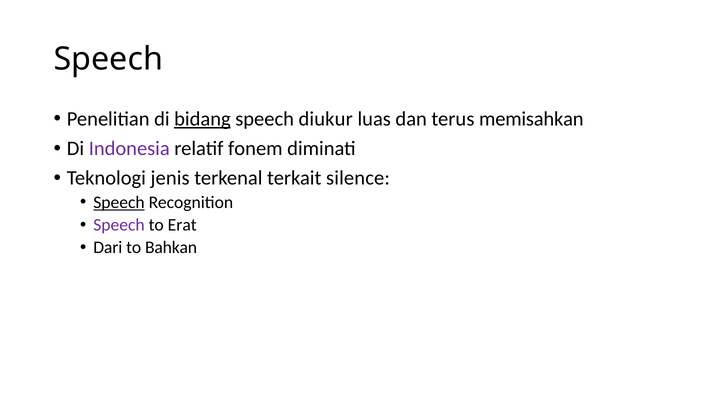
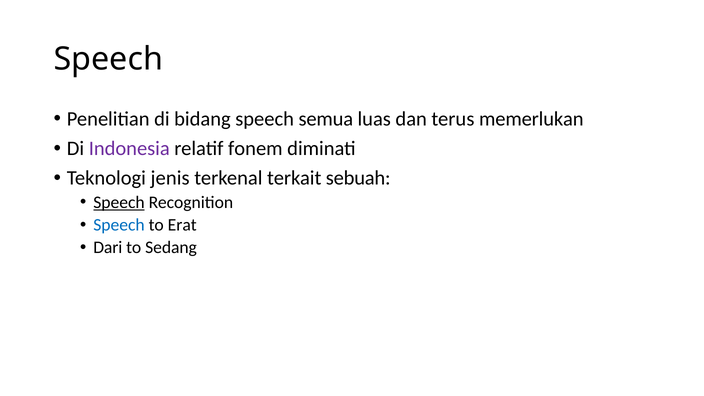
bidang underline: present -> none
diukur: diukur -> semua
memisahkan: memisahkan -> memerlukan
silence: silence -> sebuah
Speech at (119, 225) colour: purple -> blue
Bahkan: Bahkan -> Sedang
